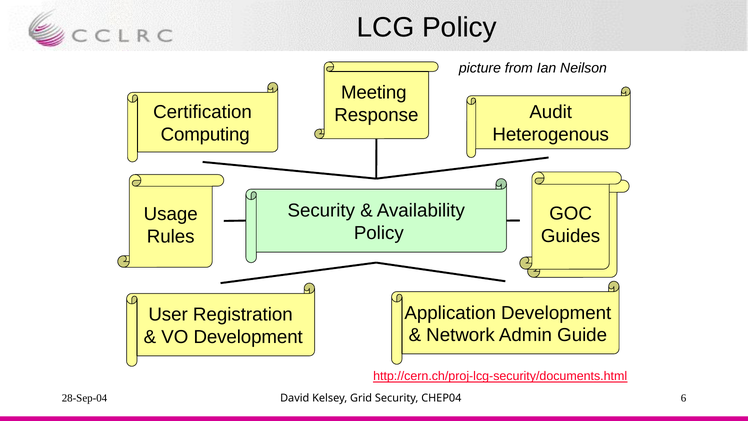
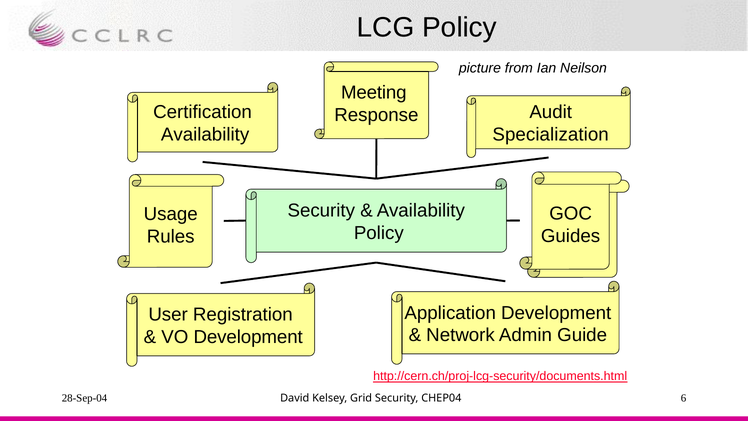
Computing at (205, 135): Computing -> Availability
Heterogenous: Heterogenous -> Specialization
